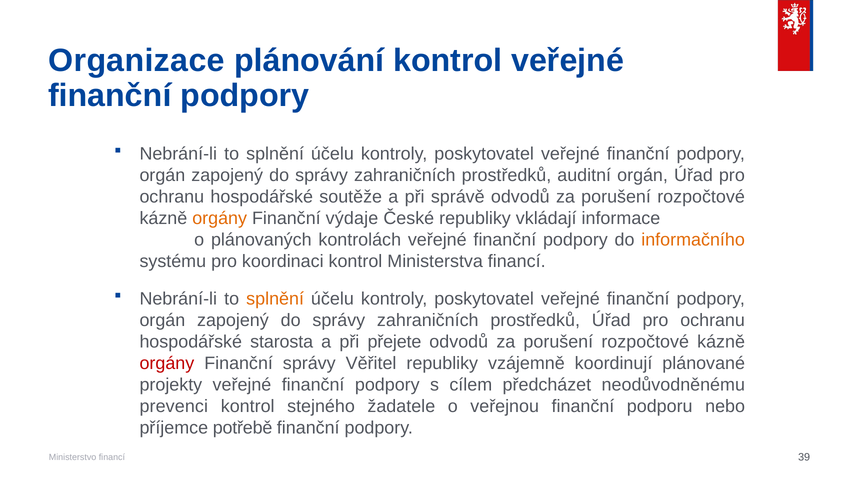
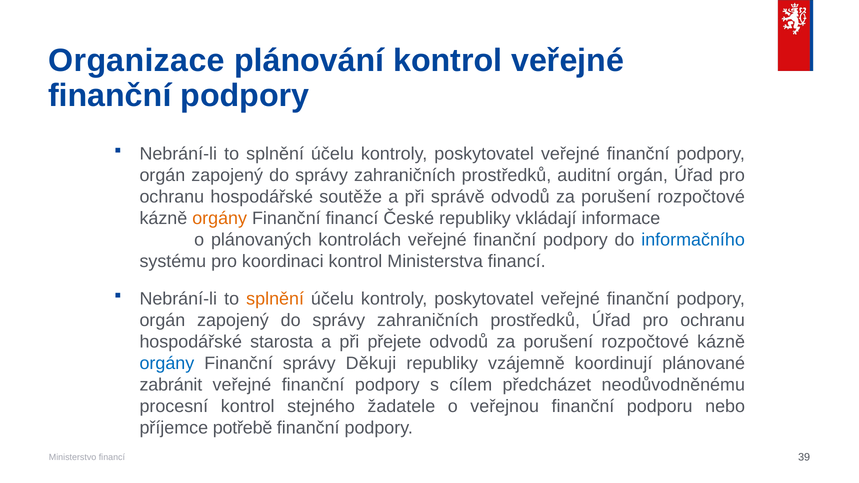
Finanční výdaje: výdaje -> financí
informačního colour: orange -> blue
orgány at (167, 363) colour: red -> blue
Věřitel: Věřitel -> Děkuji
projekty: projekty -> zabránit
prevenci: prevenci -> procesní
